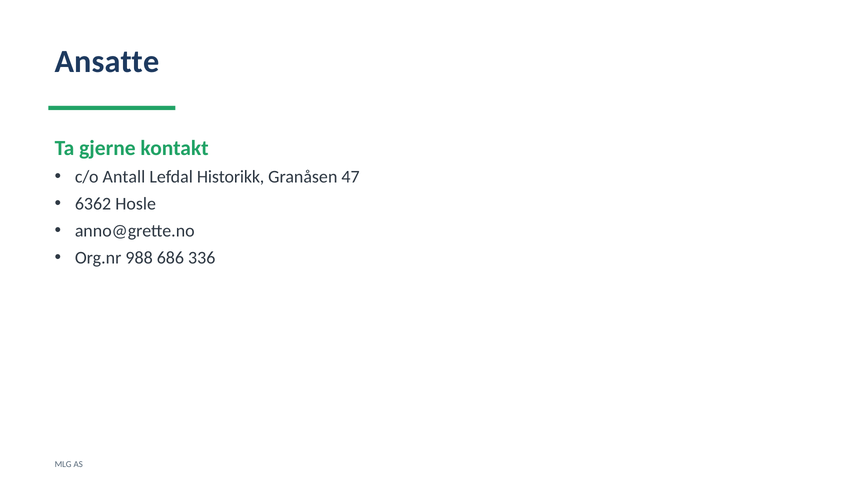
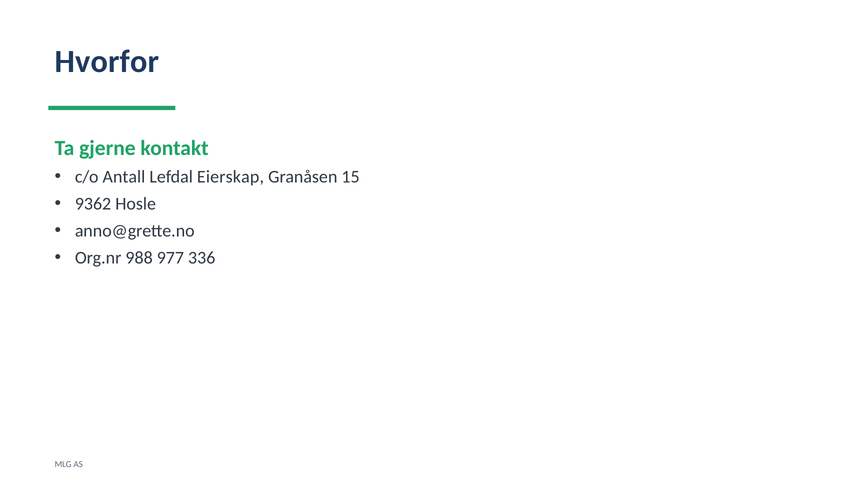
Ansatte: Ansatte -> Hvorfor
Historikk: Historikk -> Eierskap
47: 47 -> 15
6362: 6362 -> 9362
686: 686 -> 977
